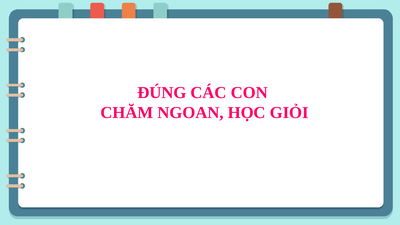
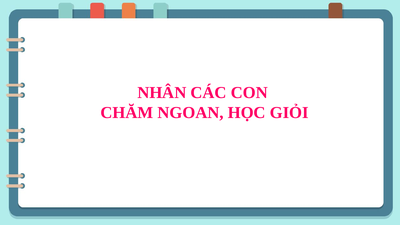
ĐÚNG: ĐÚNG -> NHÂN
